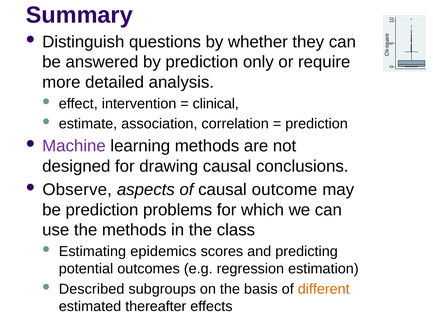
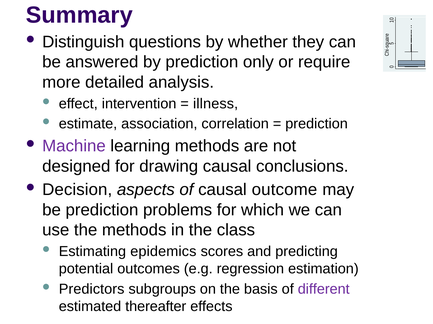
clinical: clinical -> illness
Observe: Observe -> Decision
Described: Described -> Predictors
different colour: orange -> purple
